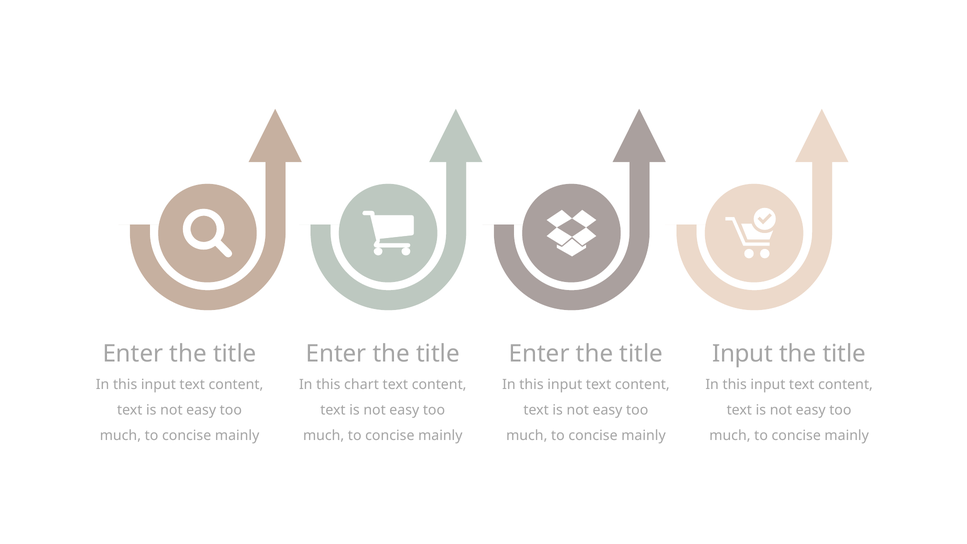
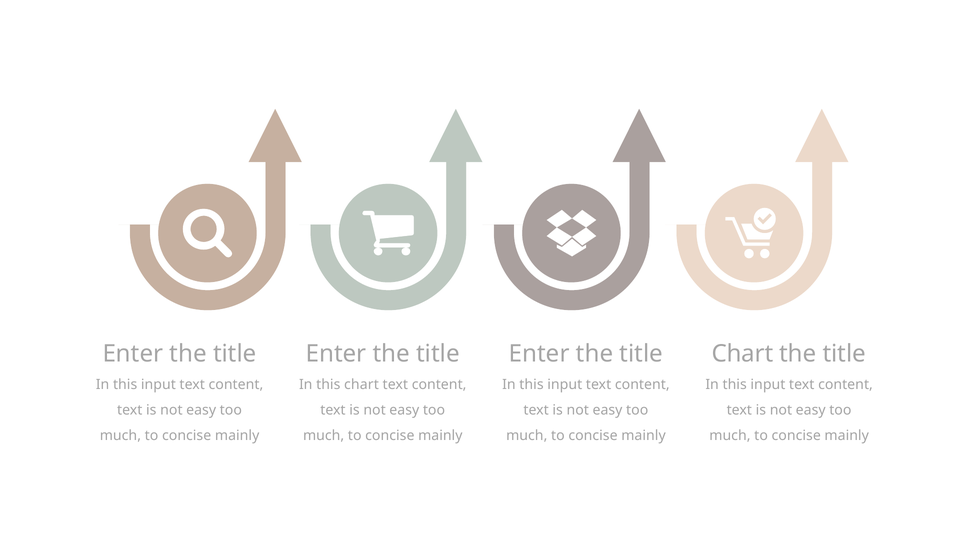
Input at (743, 354): Input -> Chart
